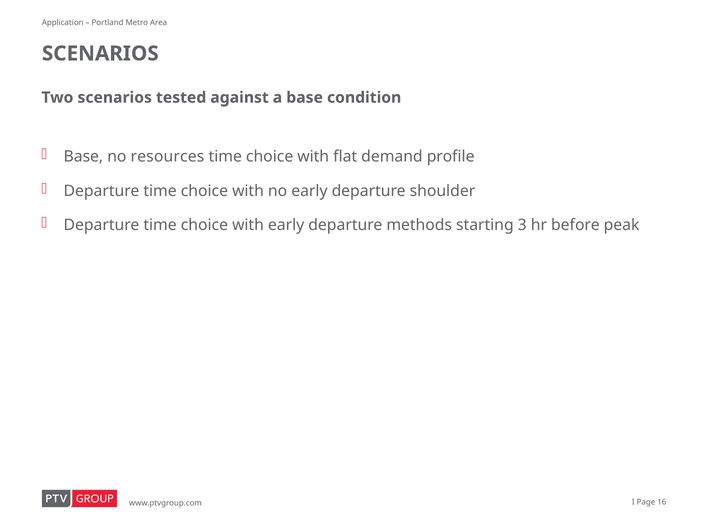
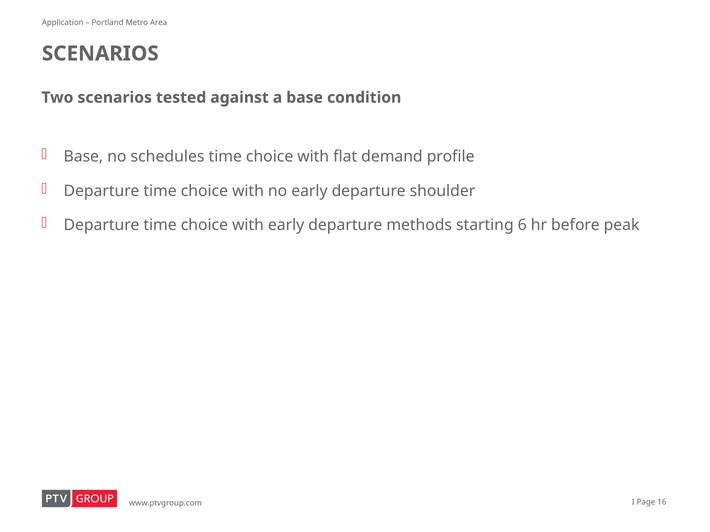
resources: resources -> schedules
3: 3 -> 6
